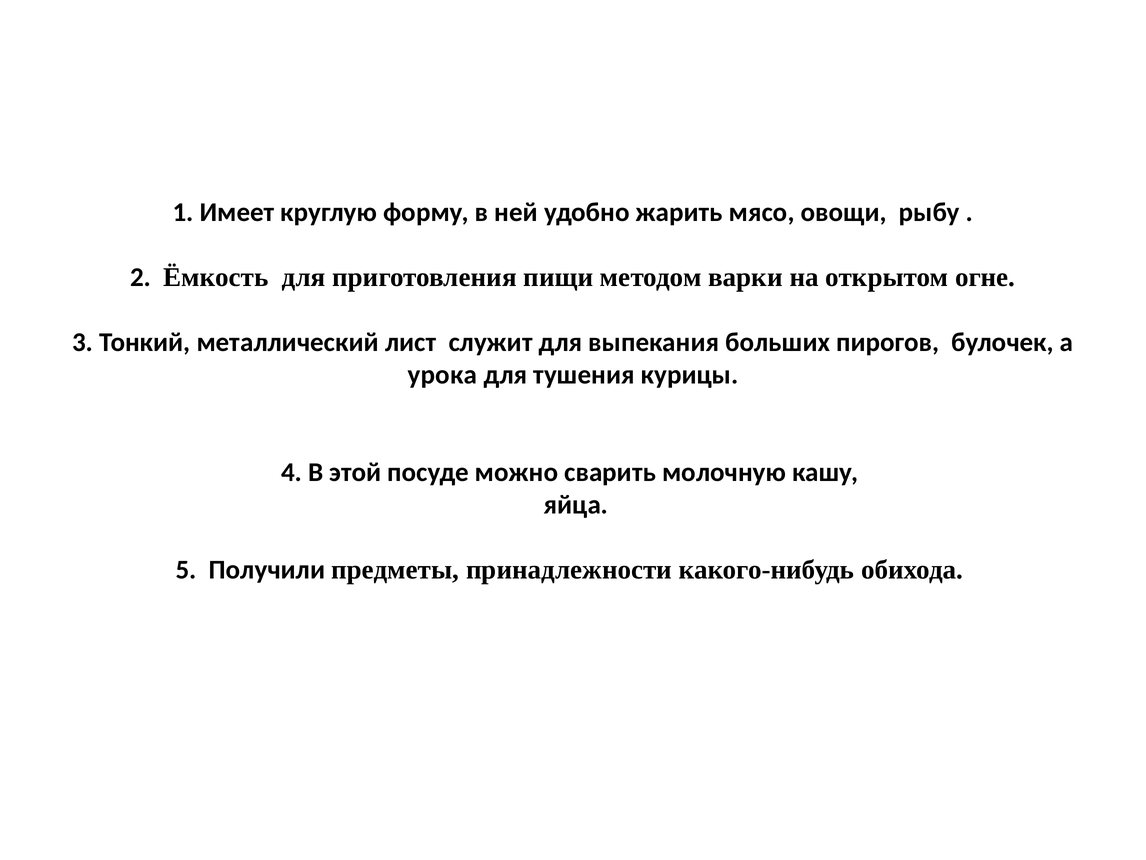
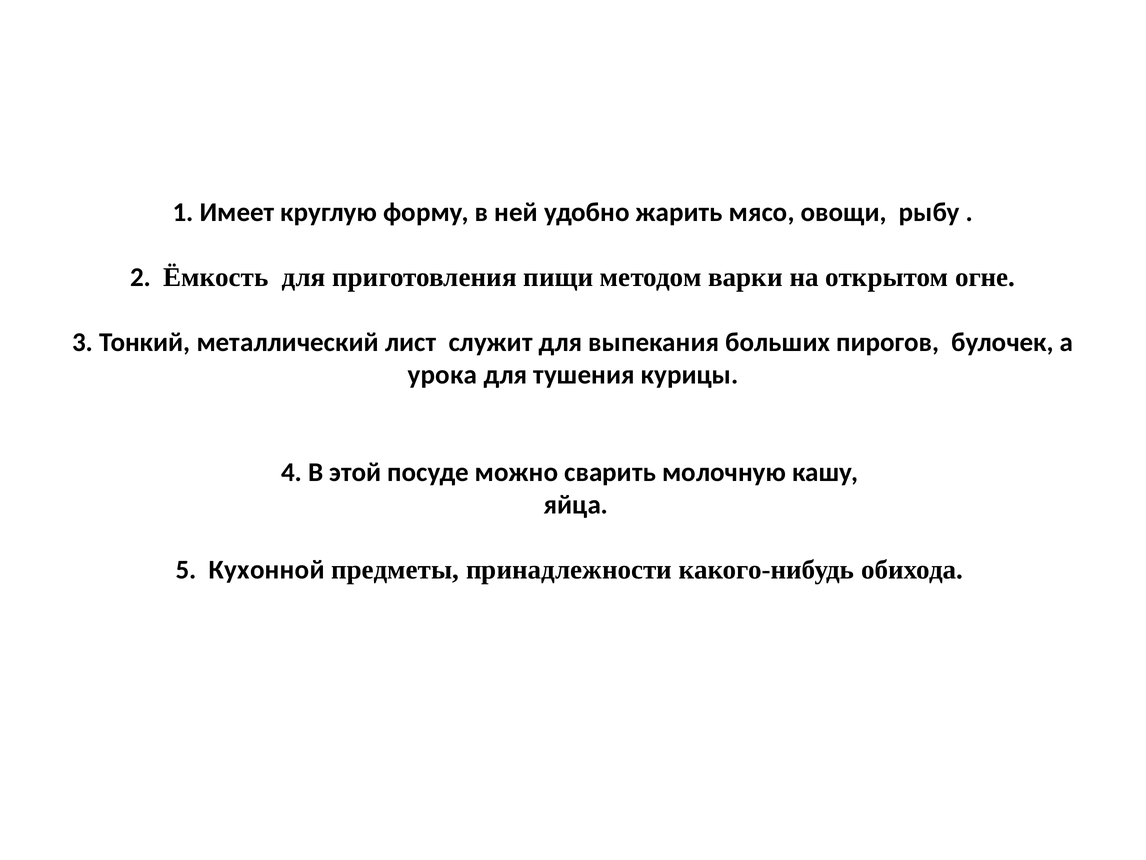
Получили: Получили -> Кухонной
